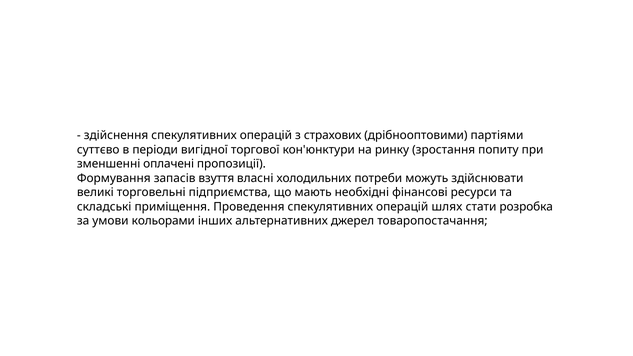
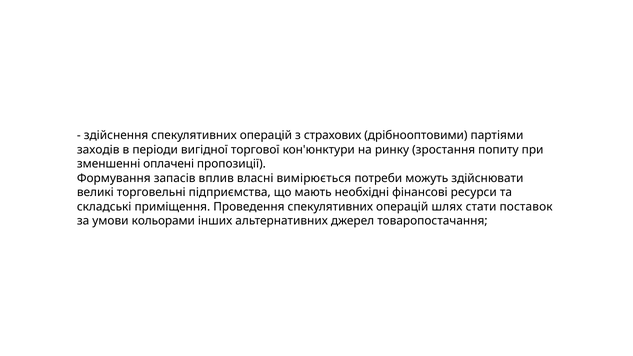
суттєво: суттєво -> заходів
взуття: взуття -> вплив
холодильних: холодильних -> вимірюється
розробка: розробка -> поставок
